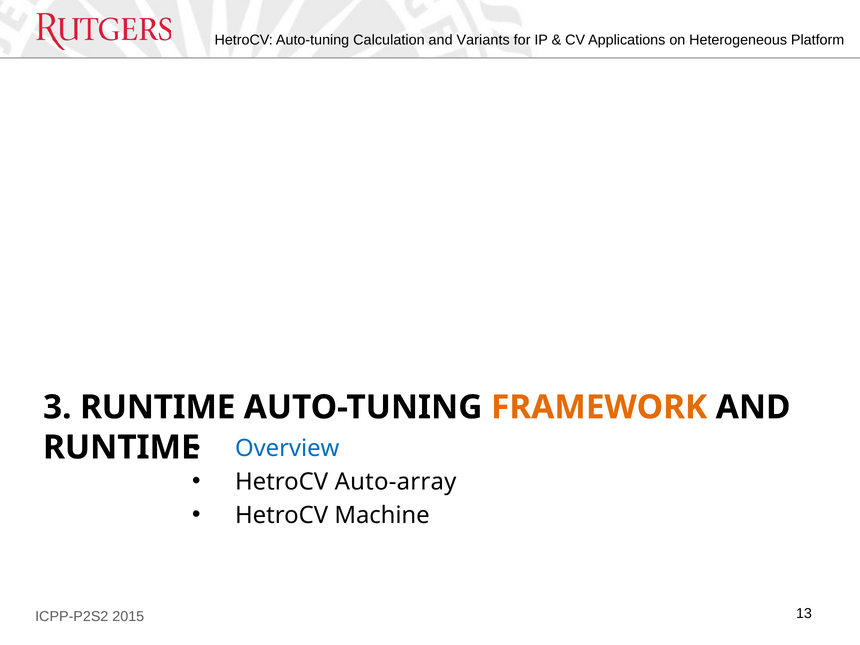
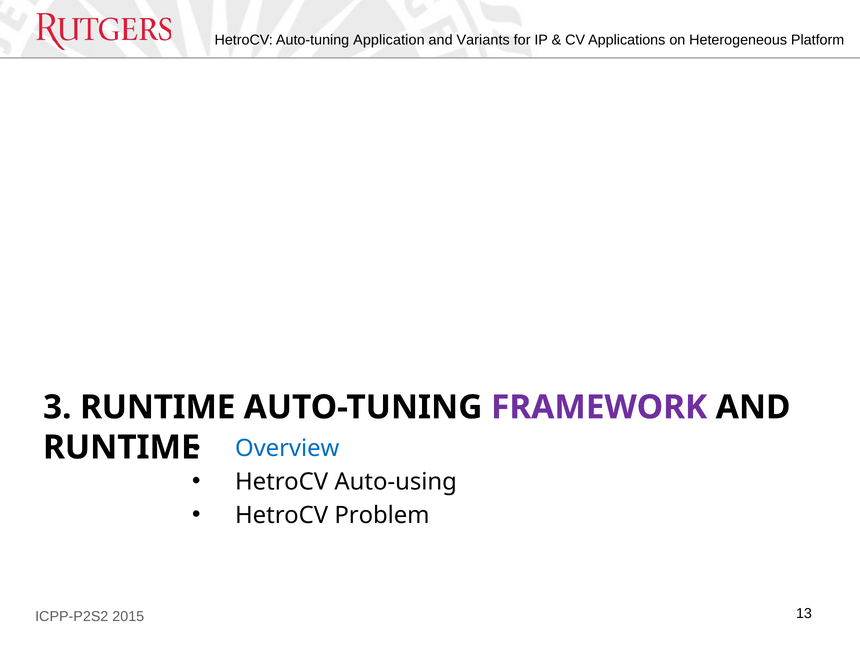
Calculation: Calculation -> Application
FRAMEWORK colour: orange -> purple
Auto-array: Auto-array -> Auto-using
Machine: Machine -> Problem
